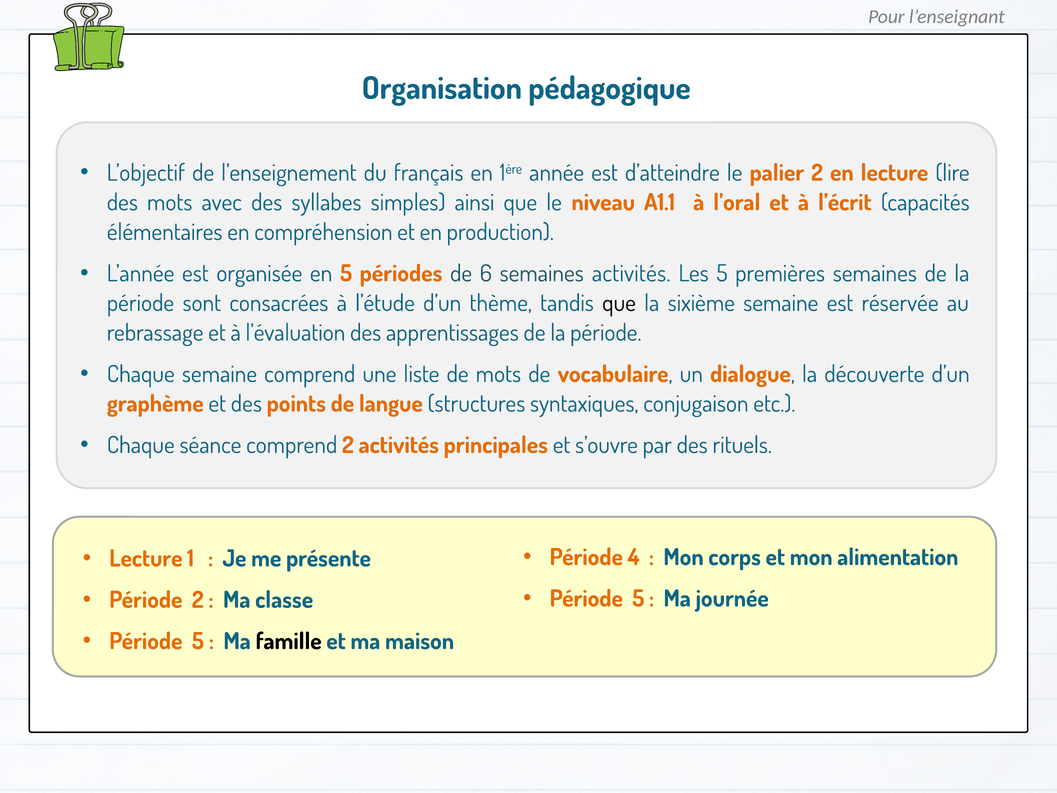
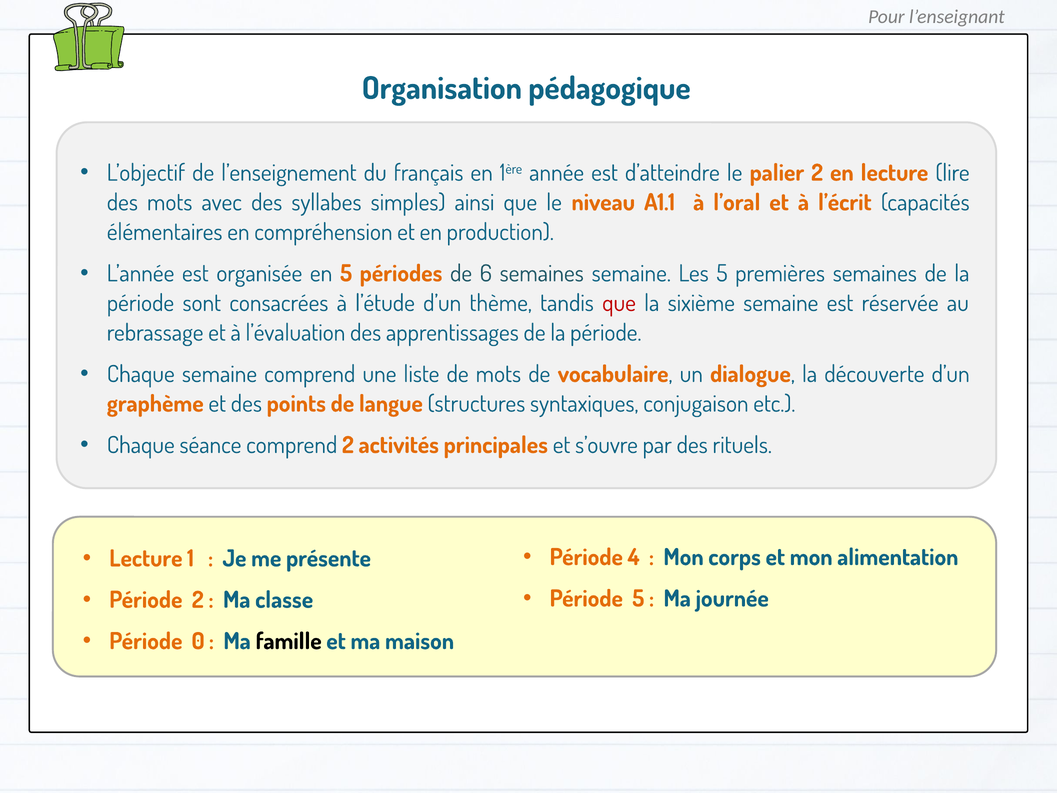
semaines activités: activités -> semaine
que at (619, 303) colour: black -> red
5 at (198, 641): 5 -> 0
